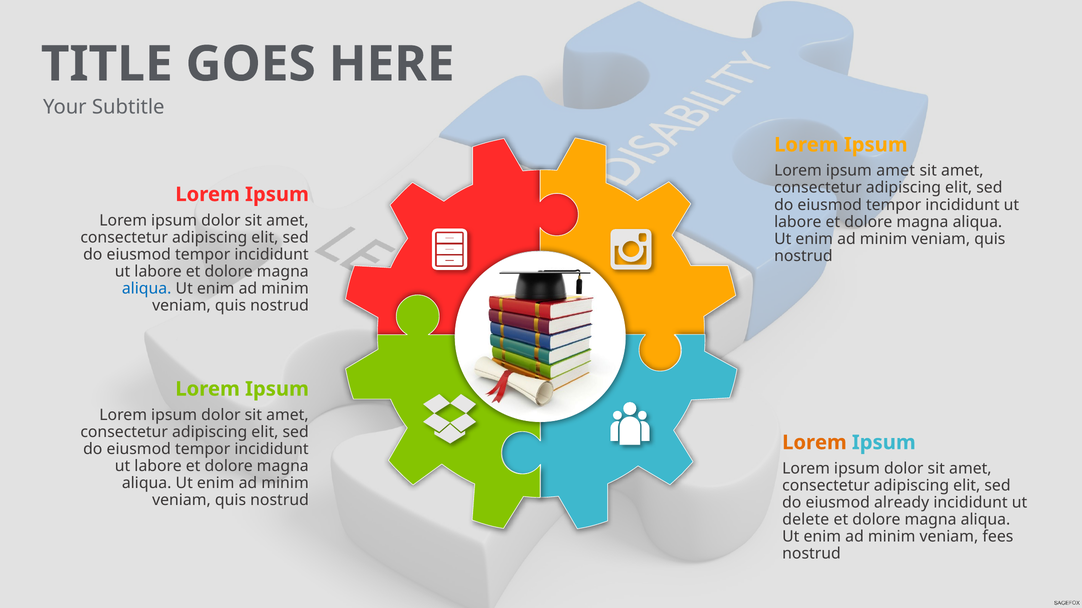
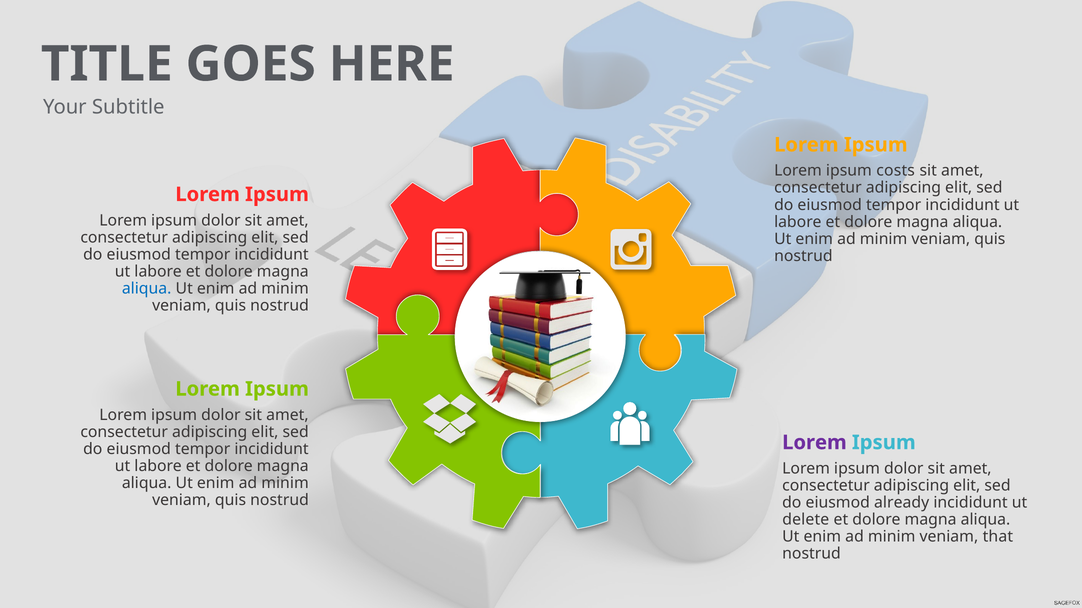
ipsum amet: amet -> costs
Lorem at (814, 443) colour: orange -> purple
fees: fees -> that
